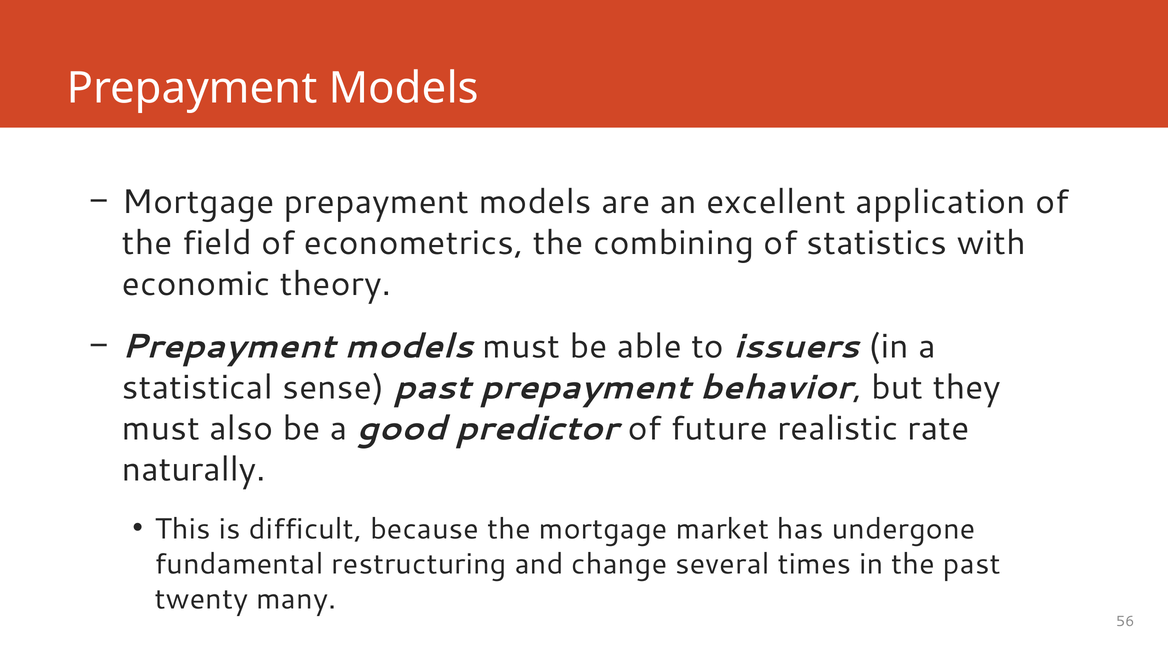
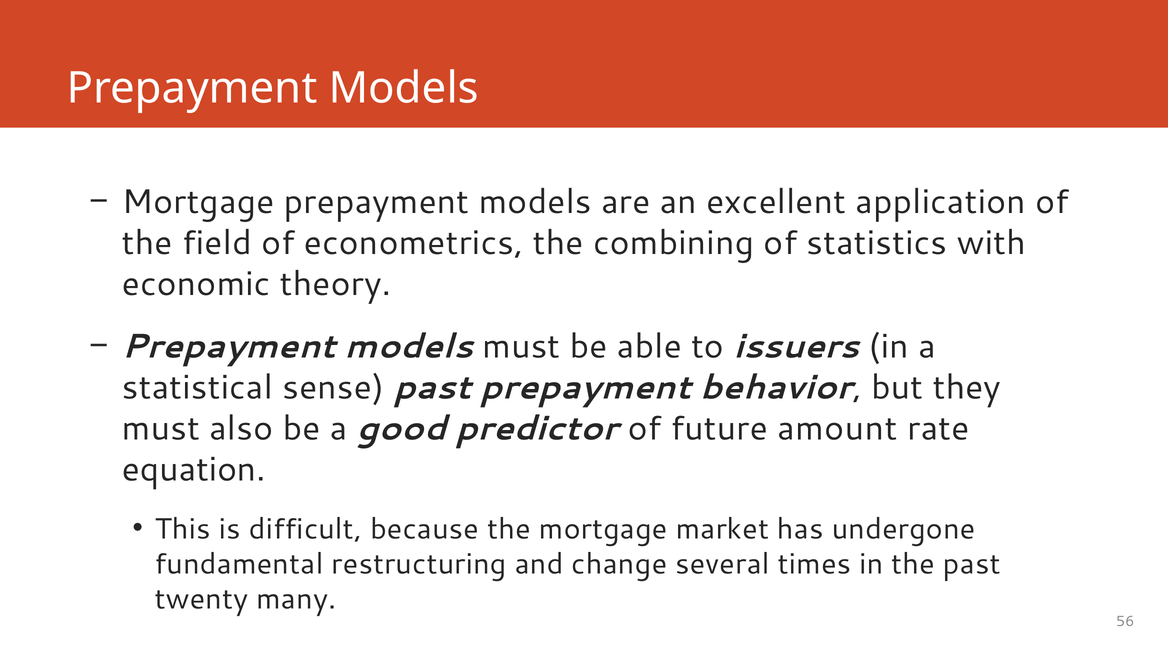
realistic: realistic -> amount
naturally: naturally -> equation
